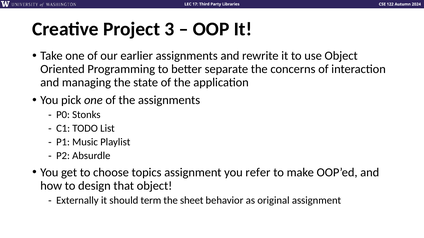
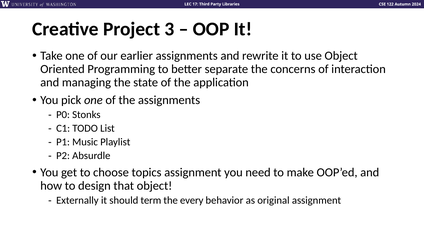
refer: refer -> need
sheet: sheet -> every
